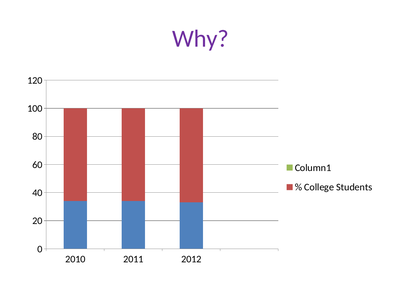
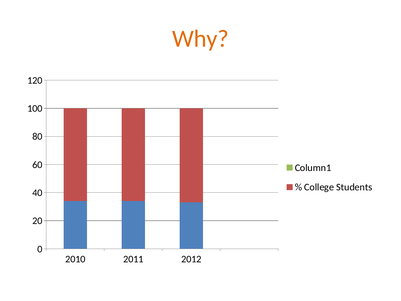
Why colour: purple -> orange
